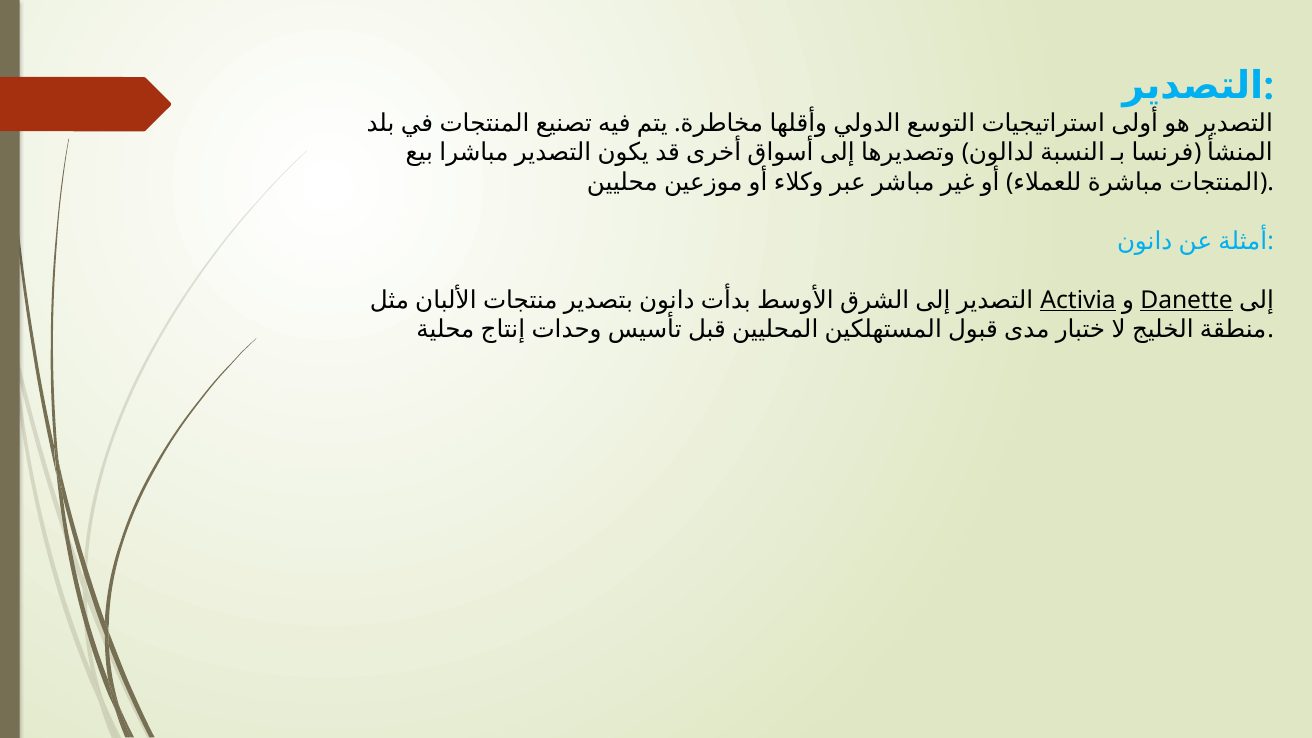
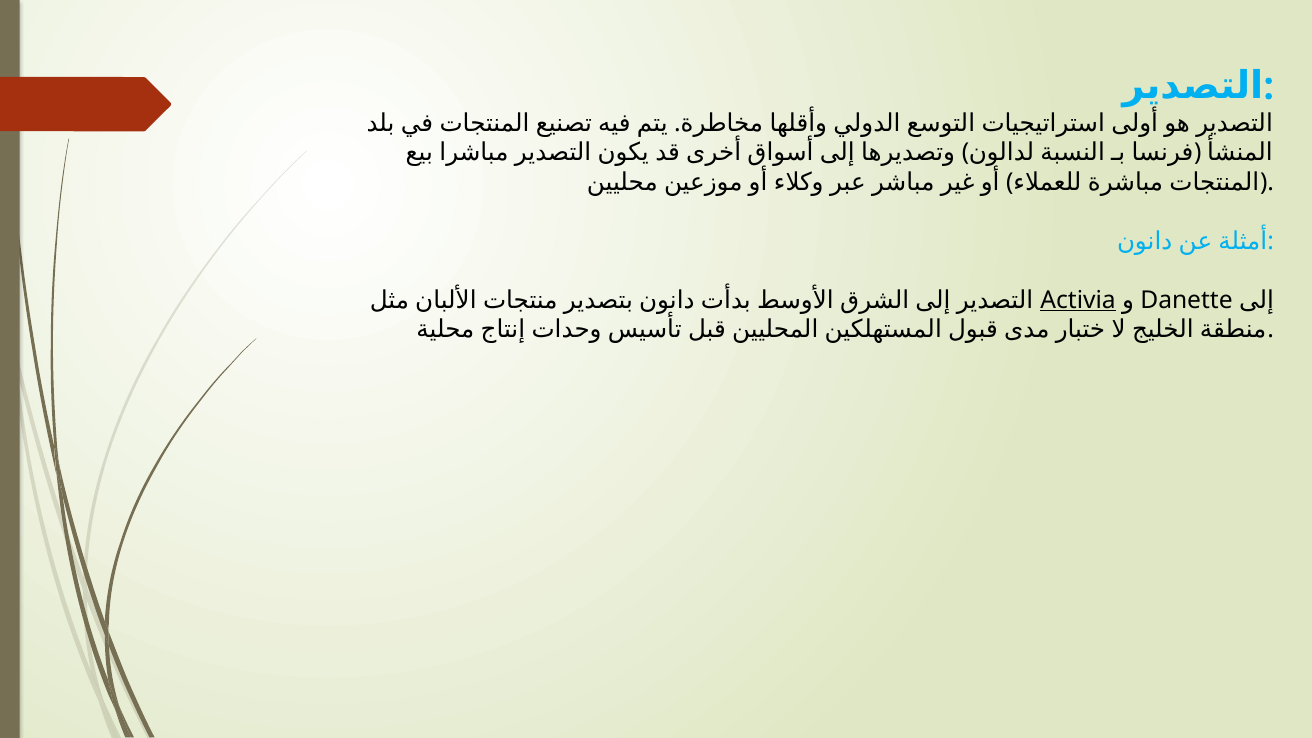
Danette underline: present -> none
